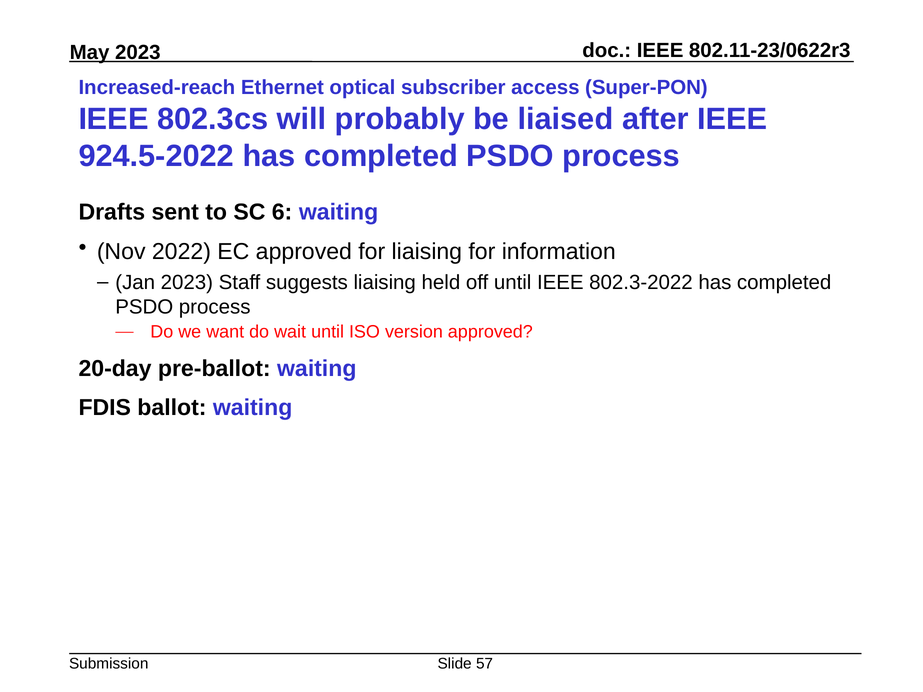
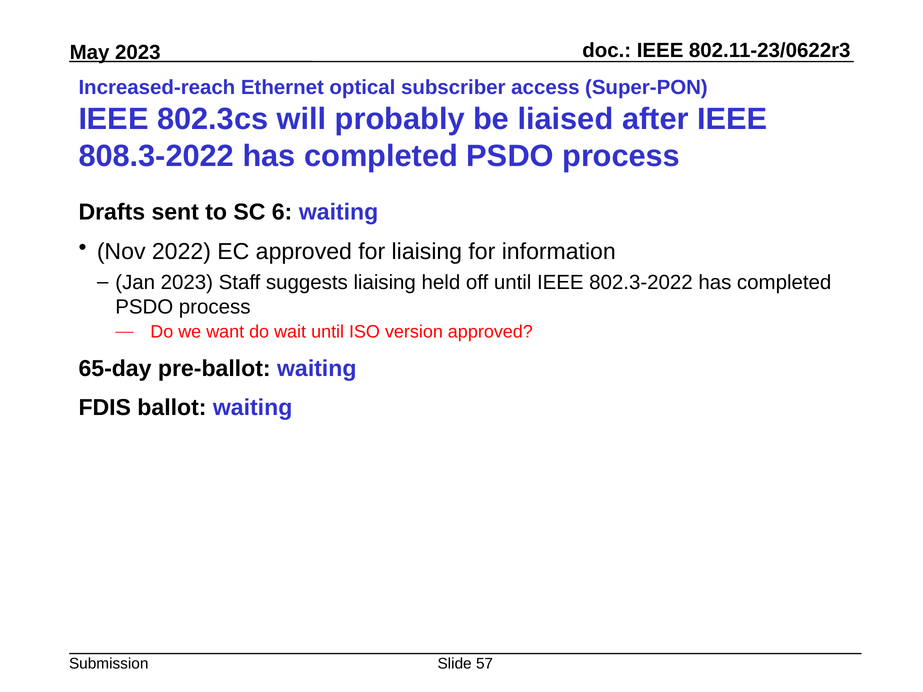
924.5-2022: 924.5-2022 -> 808.3-2022
20-day: 20-day -> 65-day
